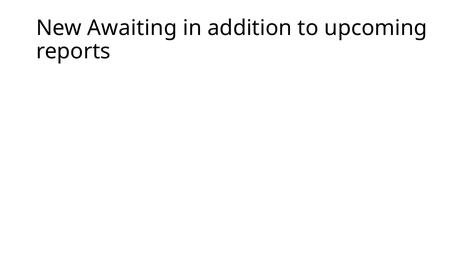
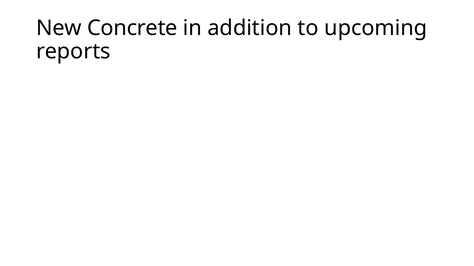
Awaiting: Awaiting -> Concrete
